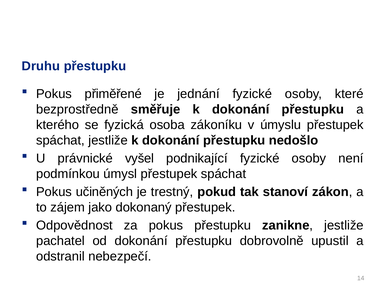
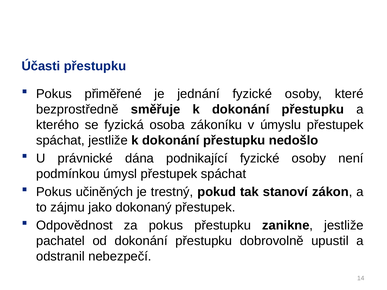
Druhu: Druhu -> Účasti
vyšel: vyšel -> dána
zájem: zájem -> zájmu
